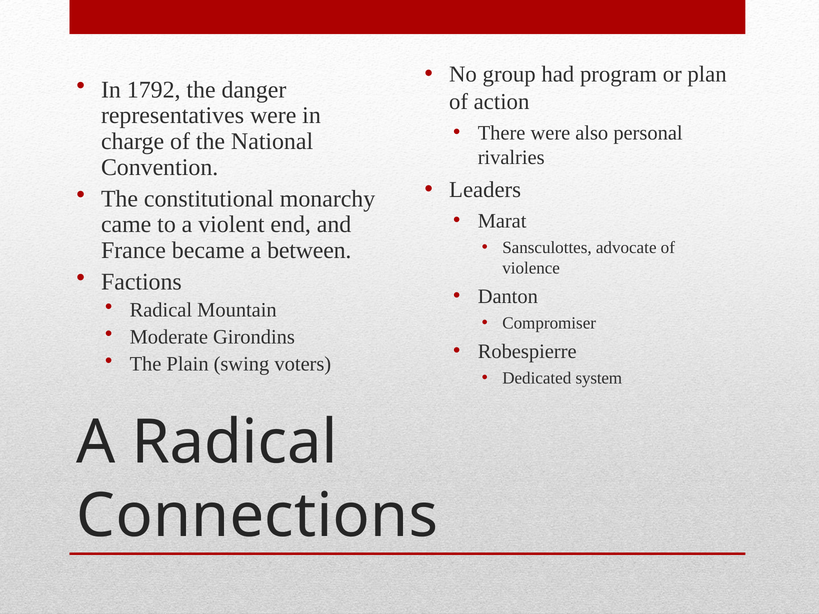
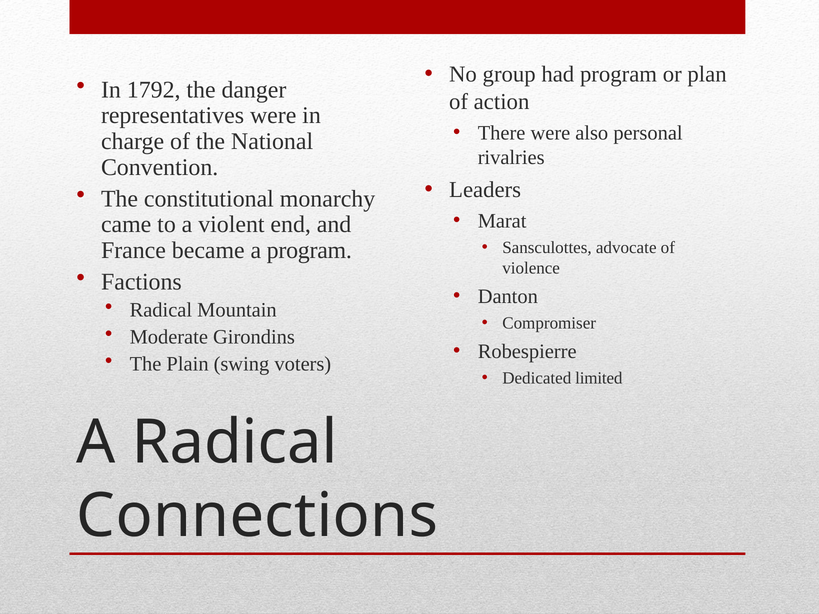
a between: between -> program
system: system -> limited
